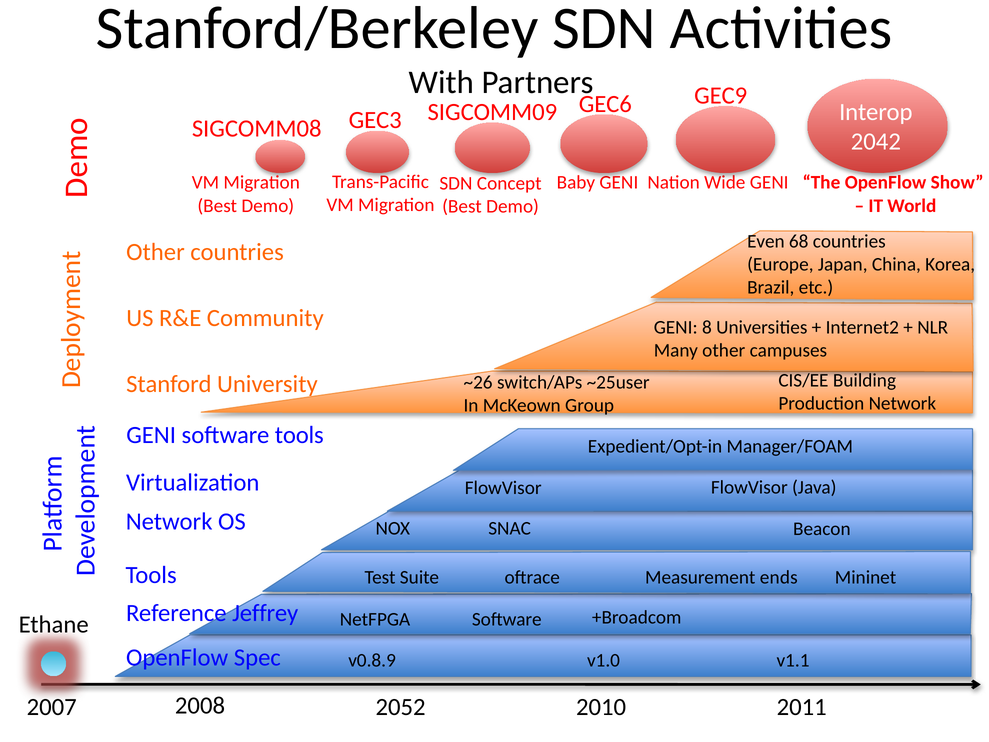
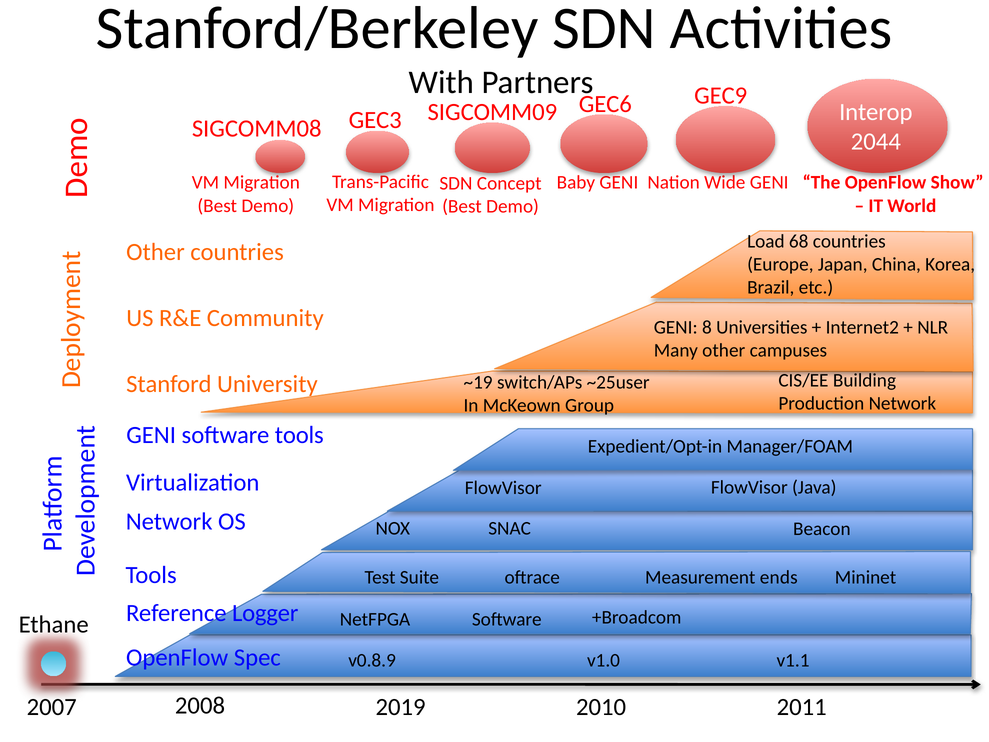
2042: 2042 -> 2044
Even: Even -> Load
~26: ~26 -> ~19
Jeffrey: Jeffrey -> Logger
2052: 2052 -> 2019
